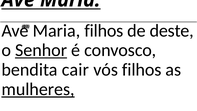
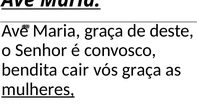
Maria filhos: filhos -> graça
Senhor underline: present -> none
vós filhos: filhos -> graça
